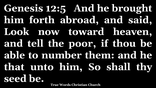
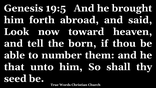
12:5: 12:5 -> 19:5
poor: poor -> born
